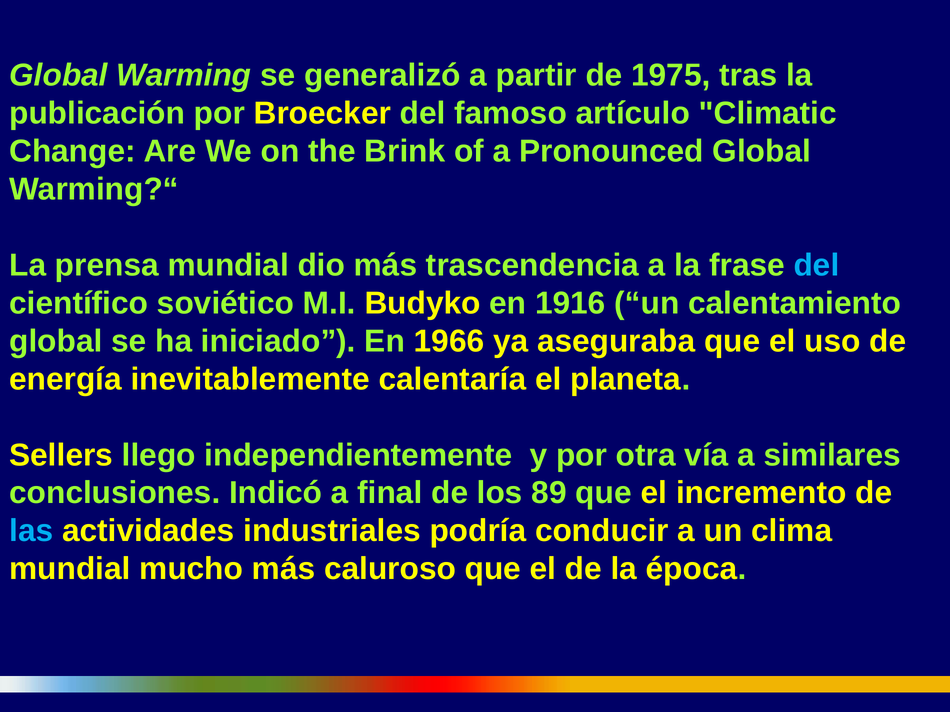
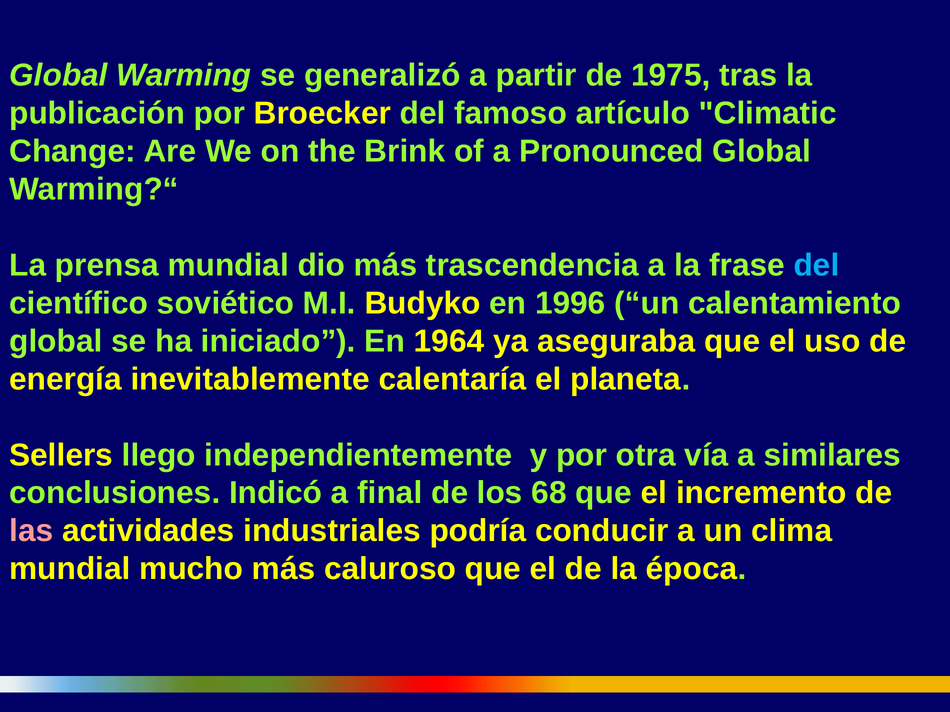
1916: 1916 -> 1996
1966: 1966 -> 1964
89: 89 -> 68
las colour: light blue -> pink
